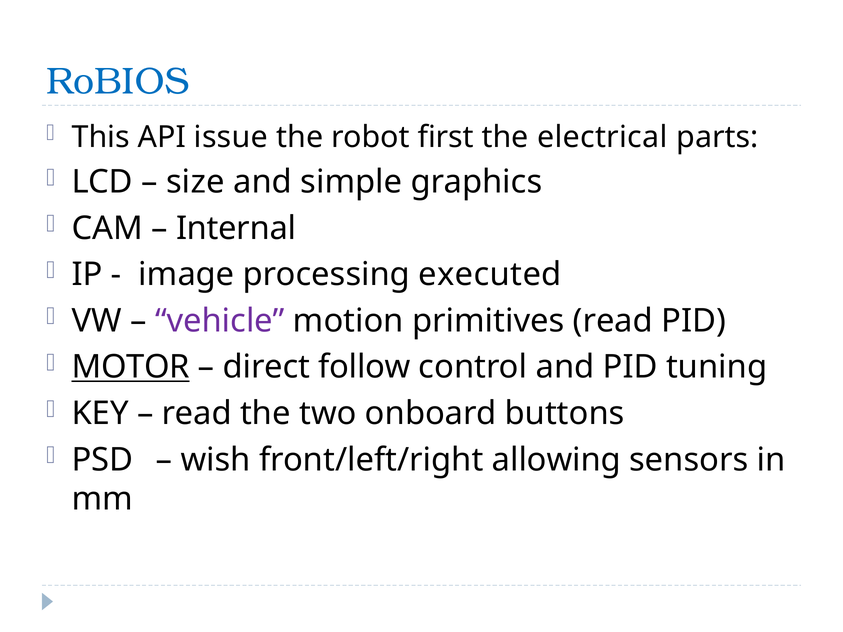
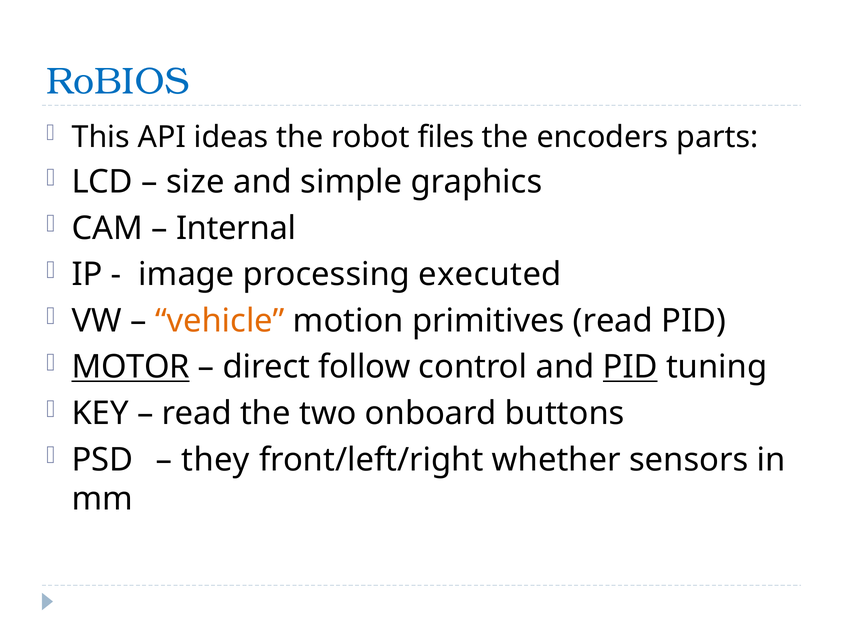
issue: issue -> ideas
first: first -> files
electrical: electrical -> encoders
vehicle colour: purple -> orange
PID at (630, 367) underline: none -> present
wish: wish -> they
allowing: allowing -> whether
